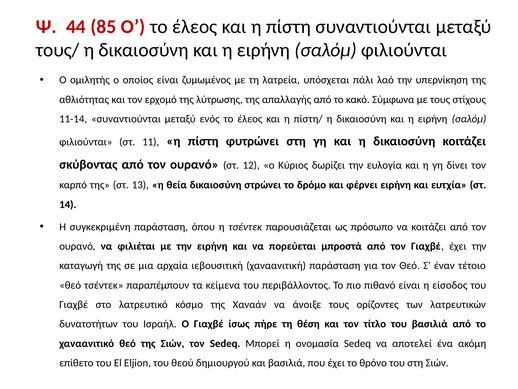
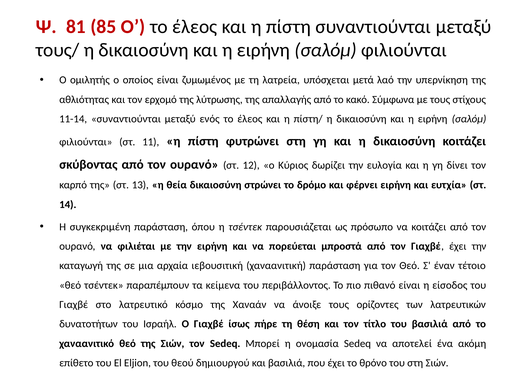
44: 44 -> 81
πάλι: πάλι -> μετά
